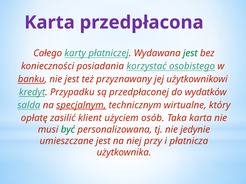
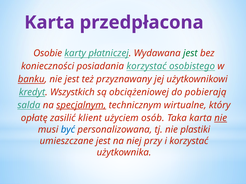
Całego: Całego -> Osobie
Przypadku: Przypadku -> Wszystkich
przedpłaconej: przedpłaconej -> obciążeniowej
wydatków: wydatków -> pobierają
nie at (221, 118) underline: none -> present
być colour: green -> blue
jedynie: jedynie -> plastiki
i płatnicza: płatnicza -> korzystać
